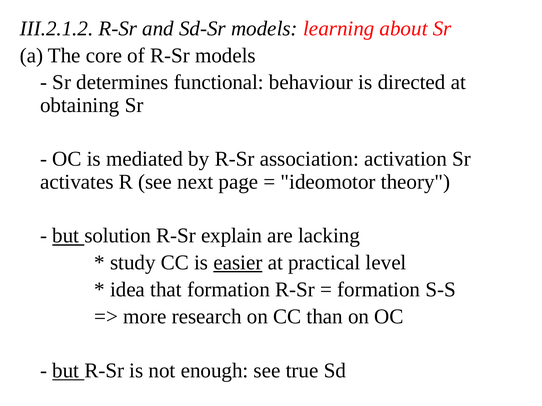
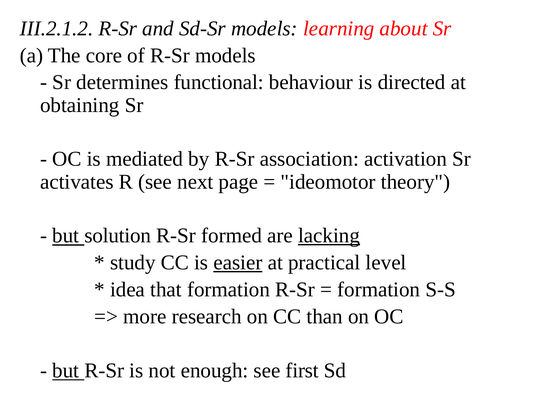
explain: explain -> formed
lacking underline: none -> present
true: true -> first
